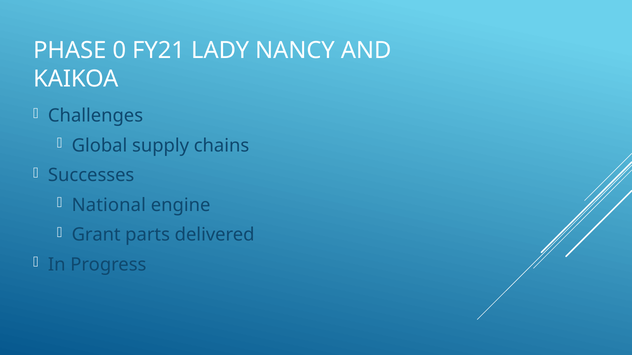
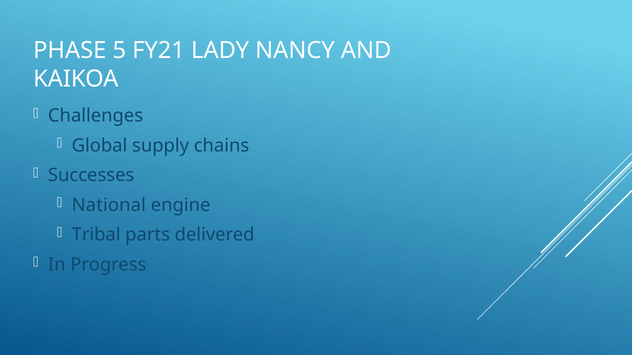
0: 0 -> 5
Grant: Grant -> Tribal
